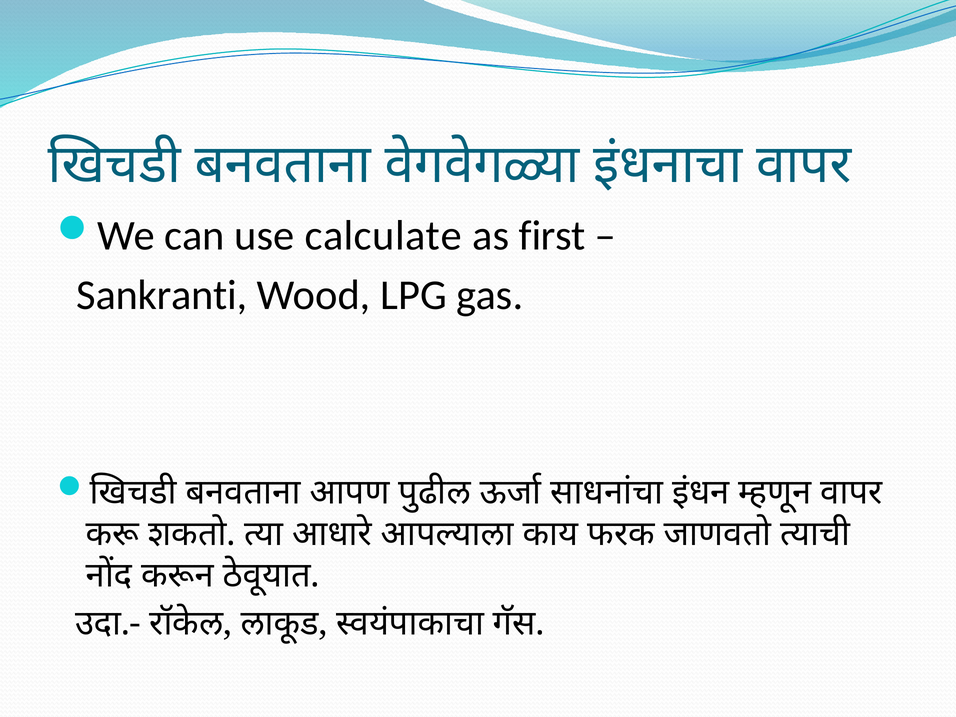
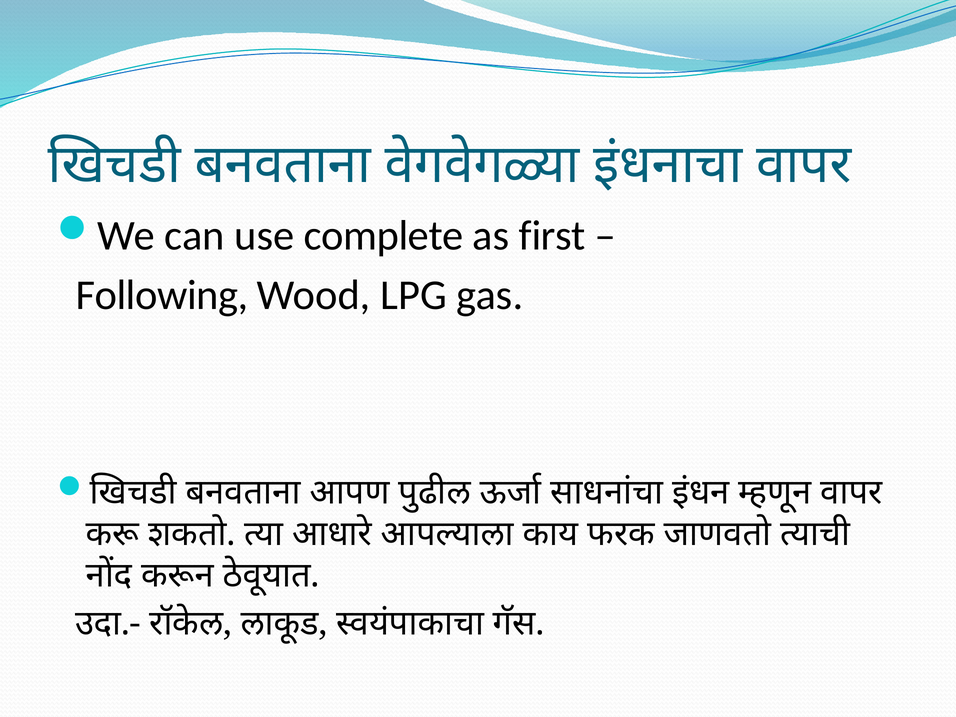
calculate: calculate -> complete
Sankranti: Sankranti -> Following
